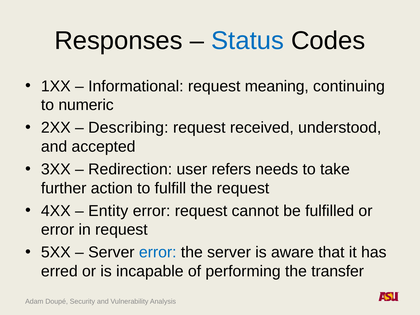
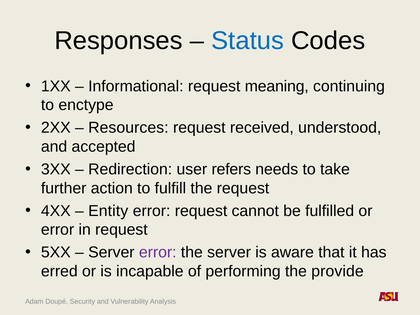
numeric: numeric -> enctype
Describing: Describing -> Resources
error at (158, 252) colour: blue -> purple
transfer: transfer -> provide
